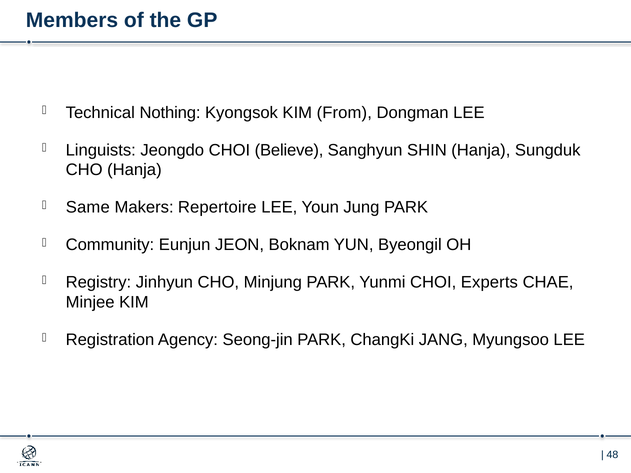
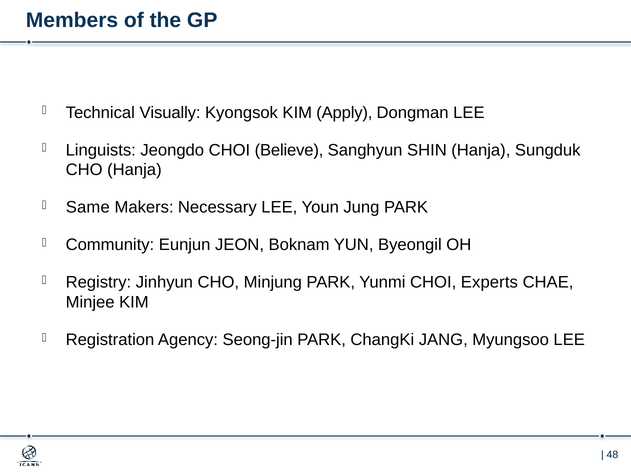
Nothing: Nothing -> Visually
From: From -> Apply
Repertoire: Repertoire -> Necessary
